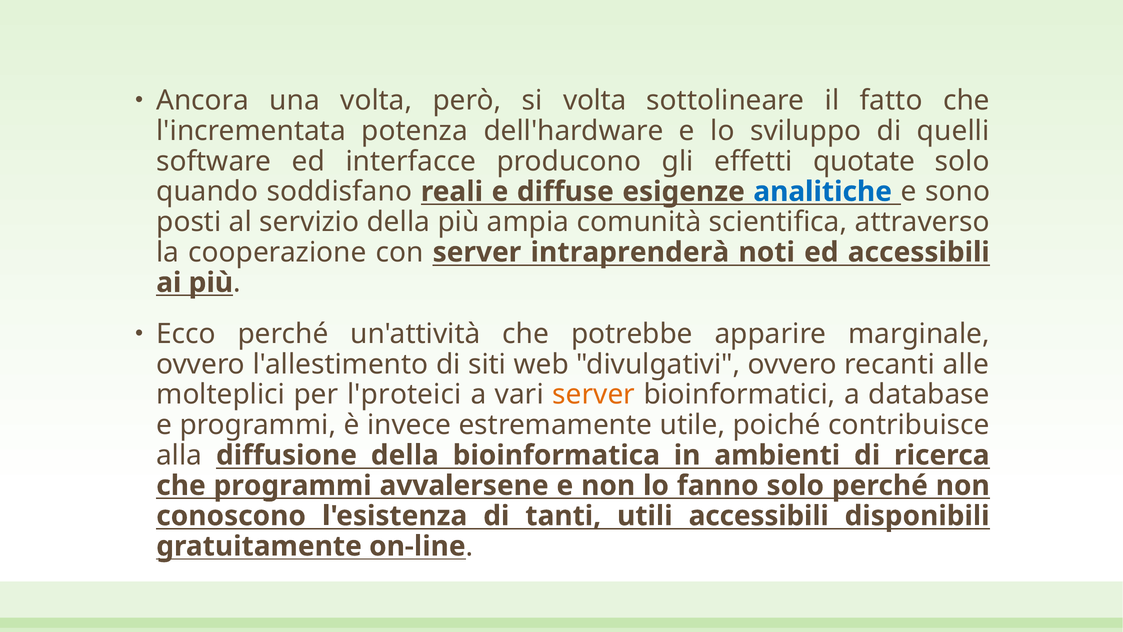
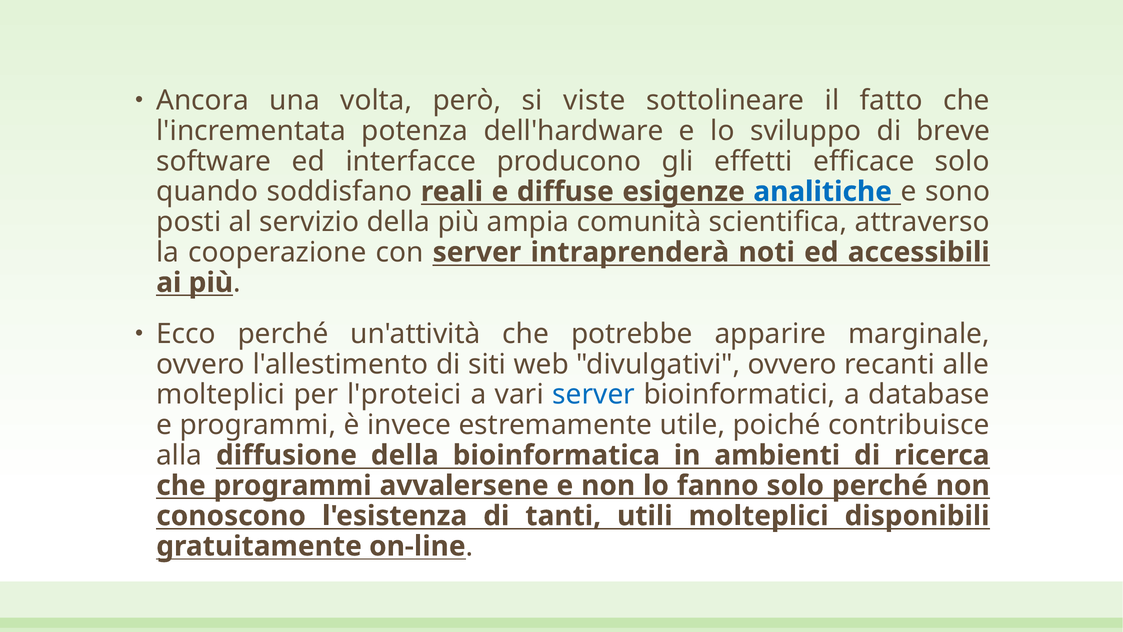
si volta: volta -> viste
quelli: quelli -> breve
quotate: quotate -> efficace
server at (594, 394) colour: orange -> blue
utili accessibili: accessibili -> molteplici
